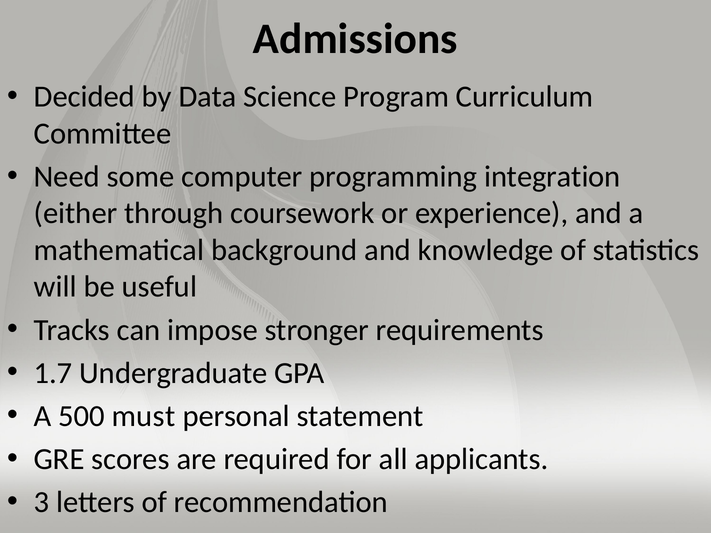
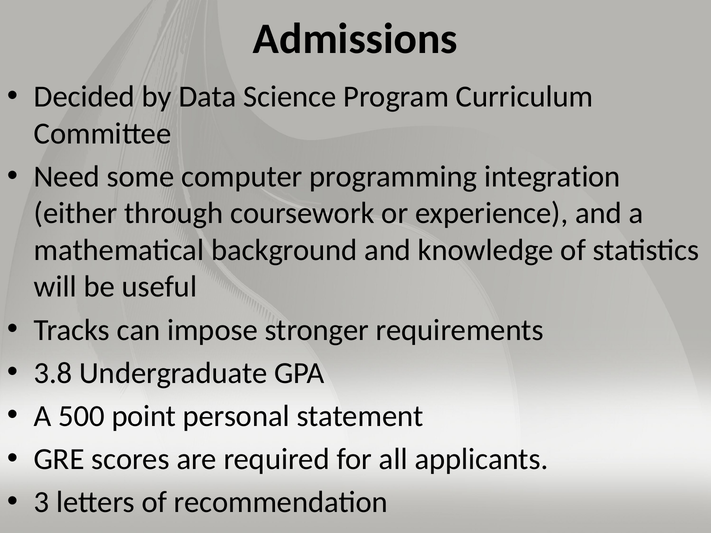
1.7: 1.7 -> 3.8
must: must -> point
